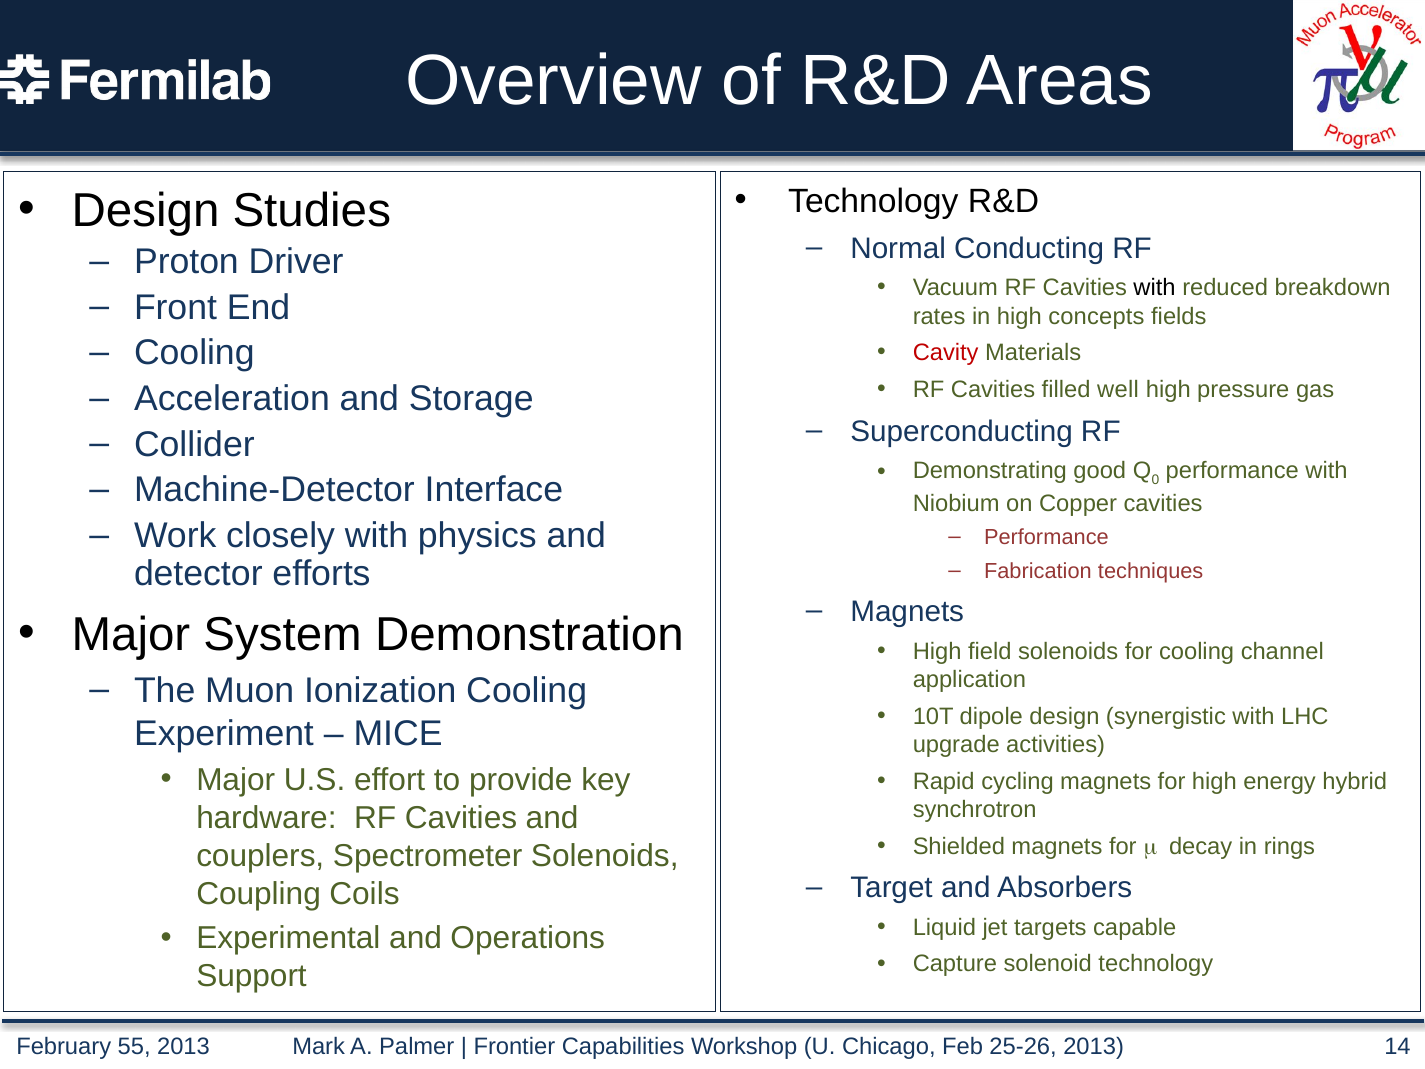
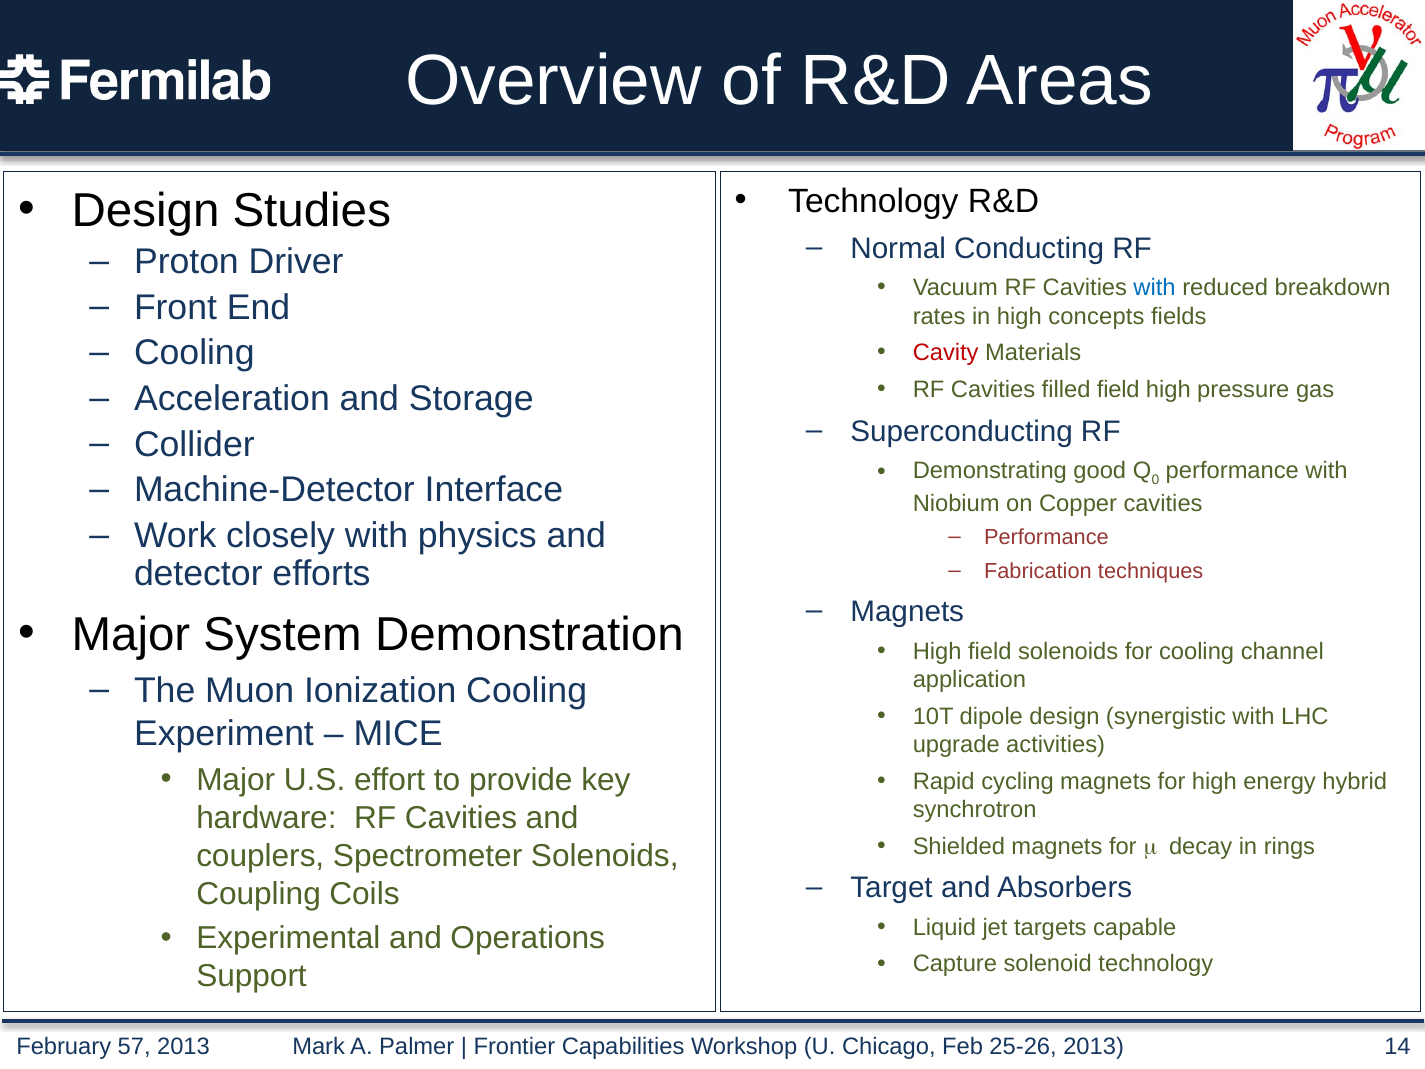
with at (1155, 288) colour: black -> blue
filled well: well -> field
55: 55 -> 57
